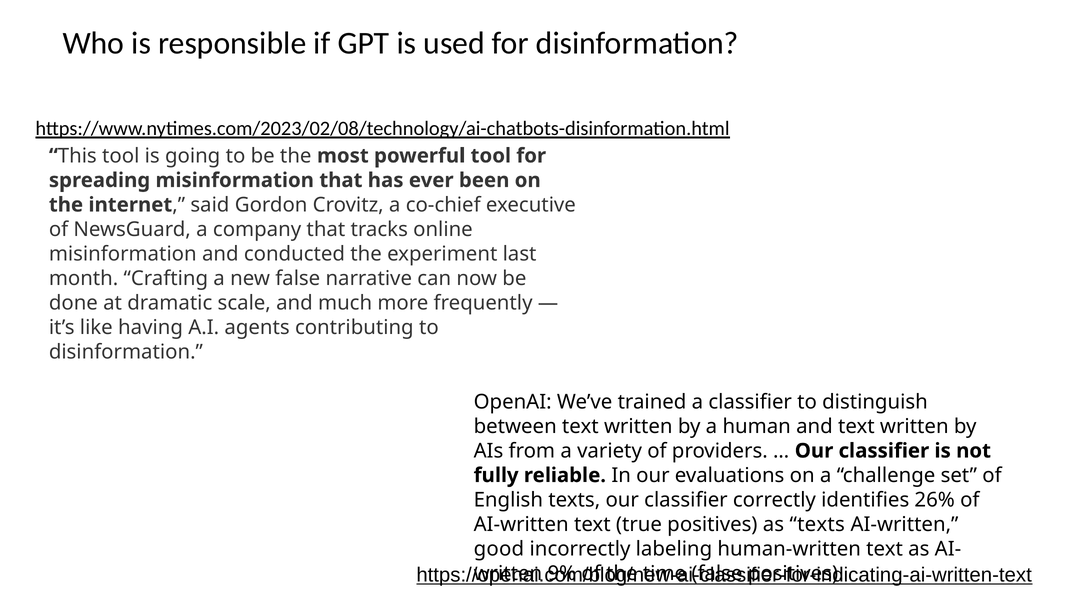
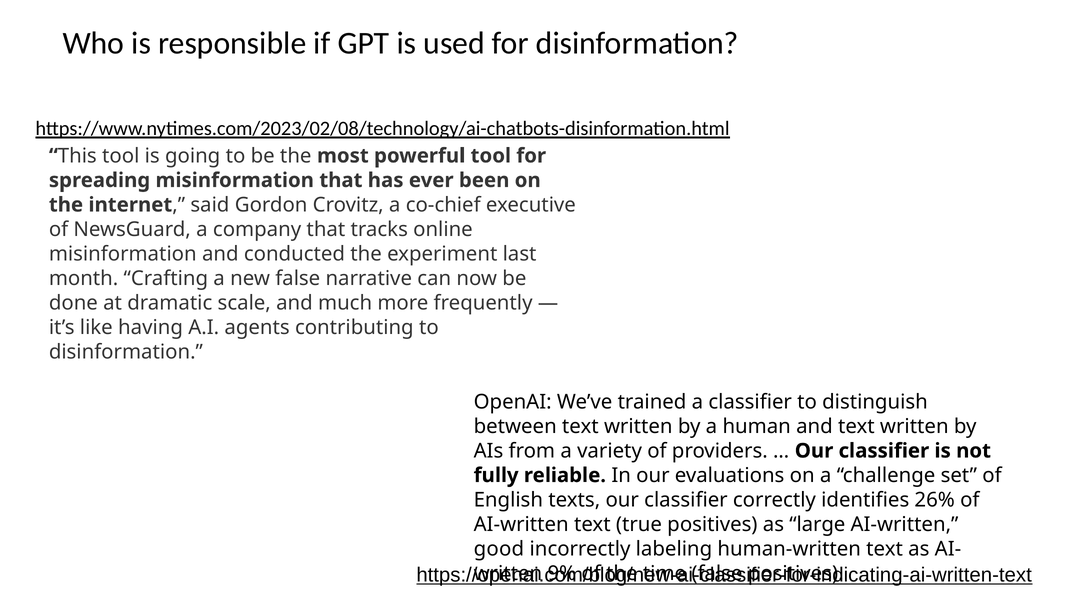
as texts: texts -> large
